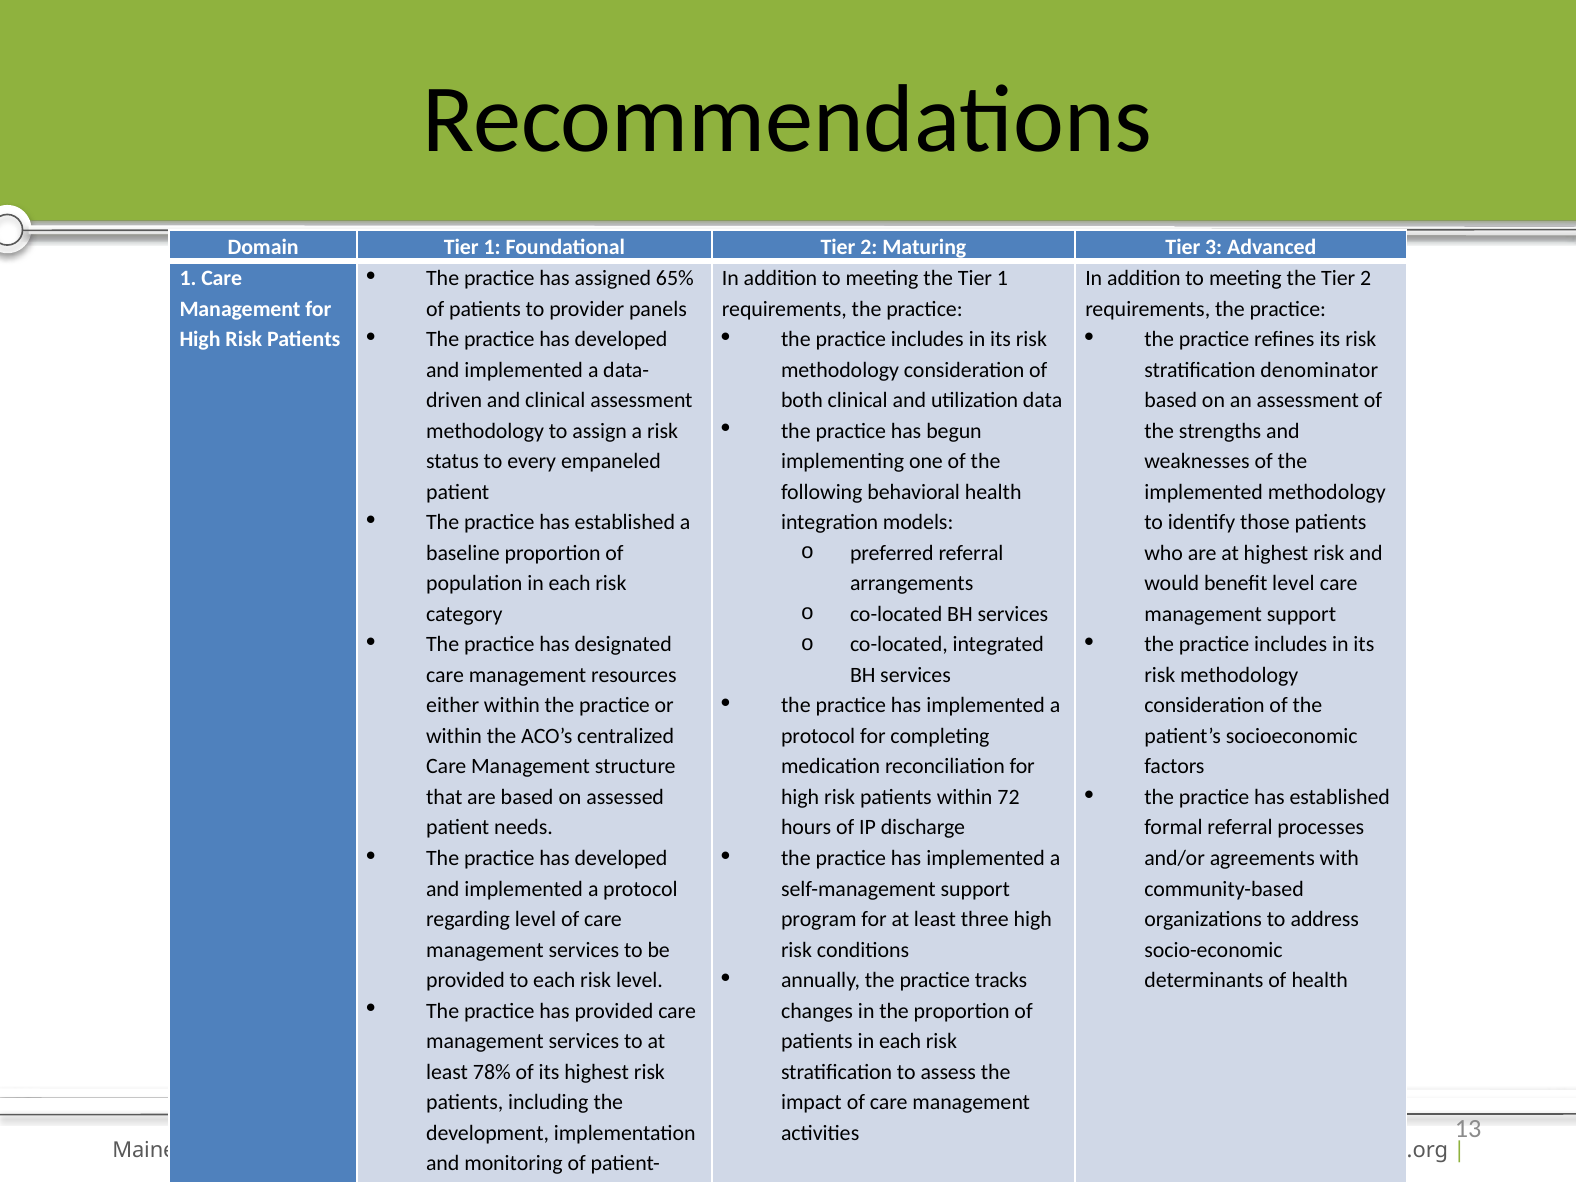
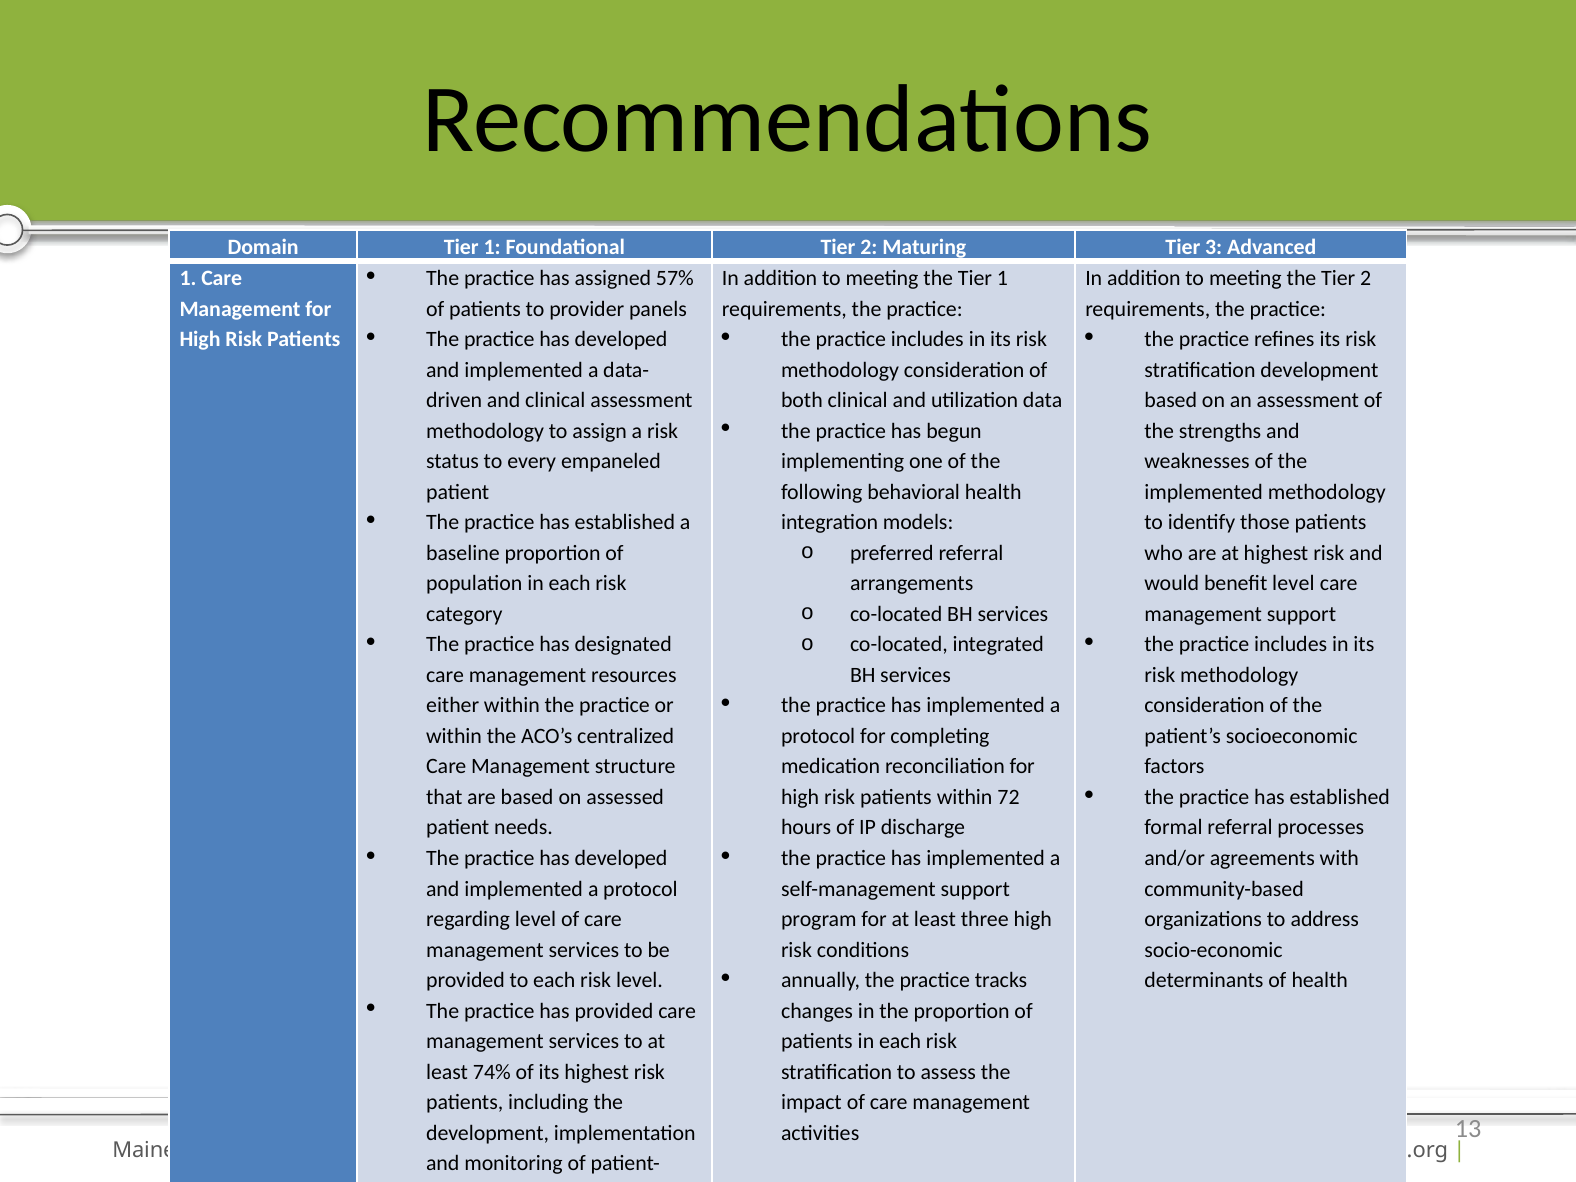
65%: 65% -> 57%
stratification denominator: denominator -> development
78%: 78% -> 74%
